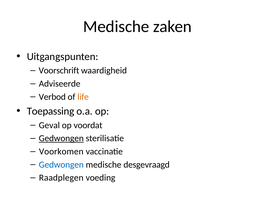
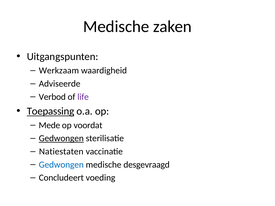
Voorschrift: Voorschrift -> Werkzaam
life colour: orange -> purple
Toepassing underline: none -> present
Geval: Geval -> Mede
Voorkomen: Voorkomen -> Natiestaten
Raadplegen: Raadplegen -> Concludeert
